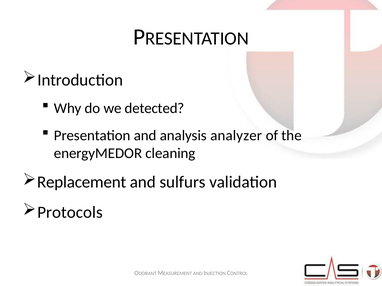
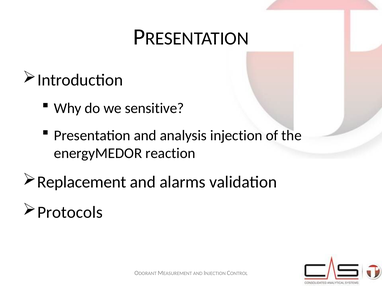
detected: detected -> sensitive
analysis analyzer: analyzer -> injection
cleaning: cleaning -> reaction
sulfurs: sulfurs -> alarms
